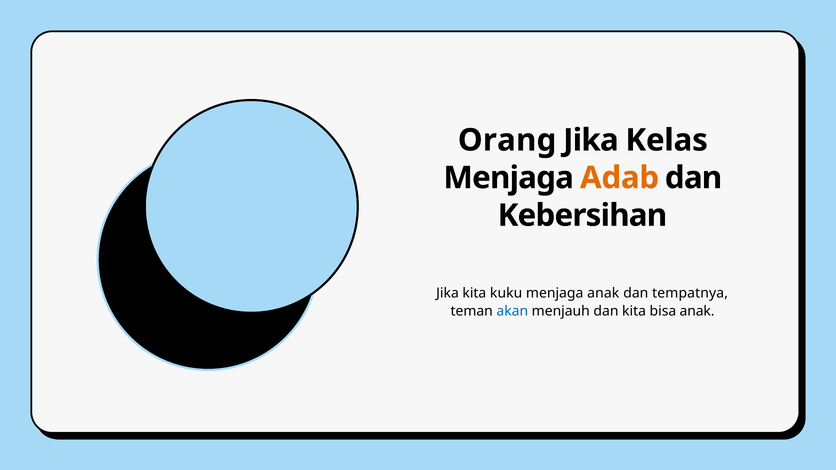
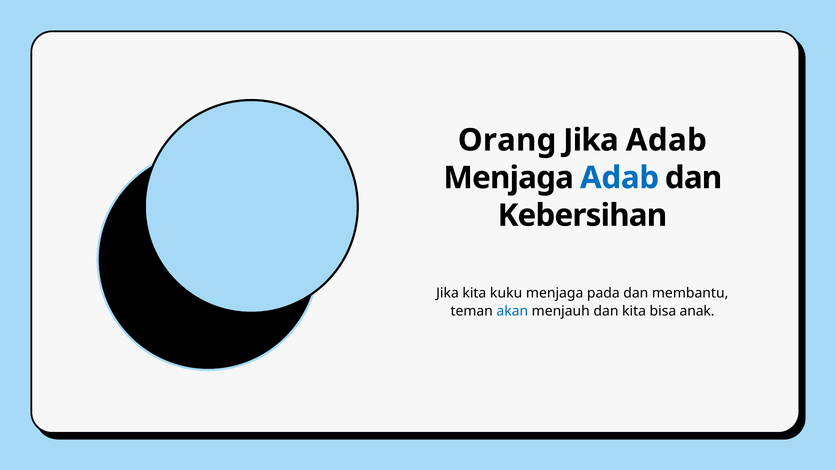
Jika Kelas: Kelas -> Adab
Adab at (620, 178) colour: orange -> blue
menjaga anak: anak -> pada
tempatnya: tempatnya -> membantu
